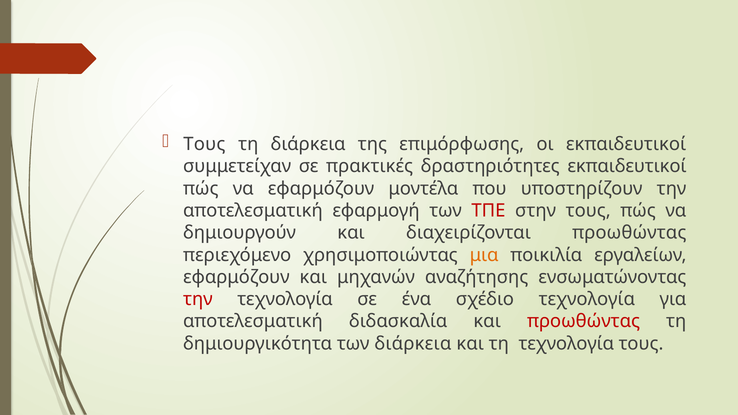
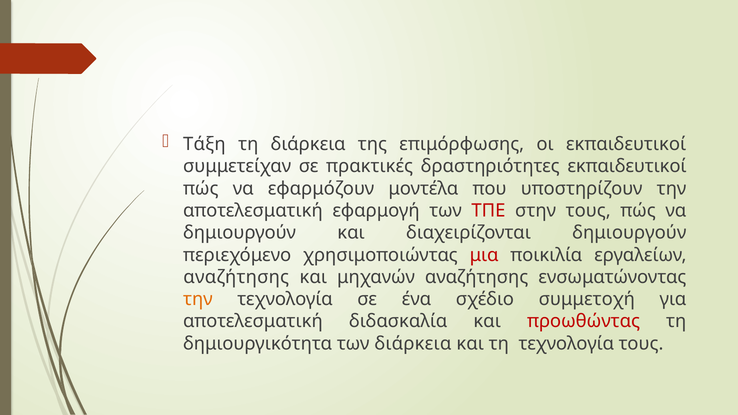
Τους at (204, 144): Τους -> Τάξη
διαχειρίζονται προωθώντας: προωθώντας -> δημιουργούν
μια colour: orange -> red
εφαρμόζουν at (236, 277): εφαρμόζουν -> αναζήτησης
την at (198, 299) colour: red -> orange
σχέδιο τεχνολογία: τεχνολογία -> συμμετοχή
